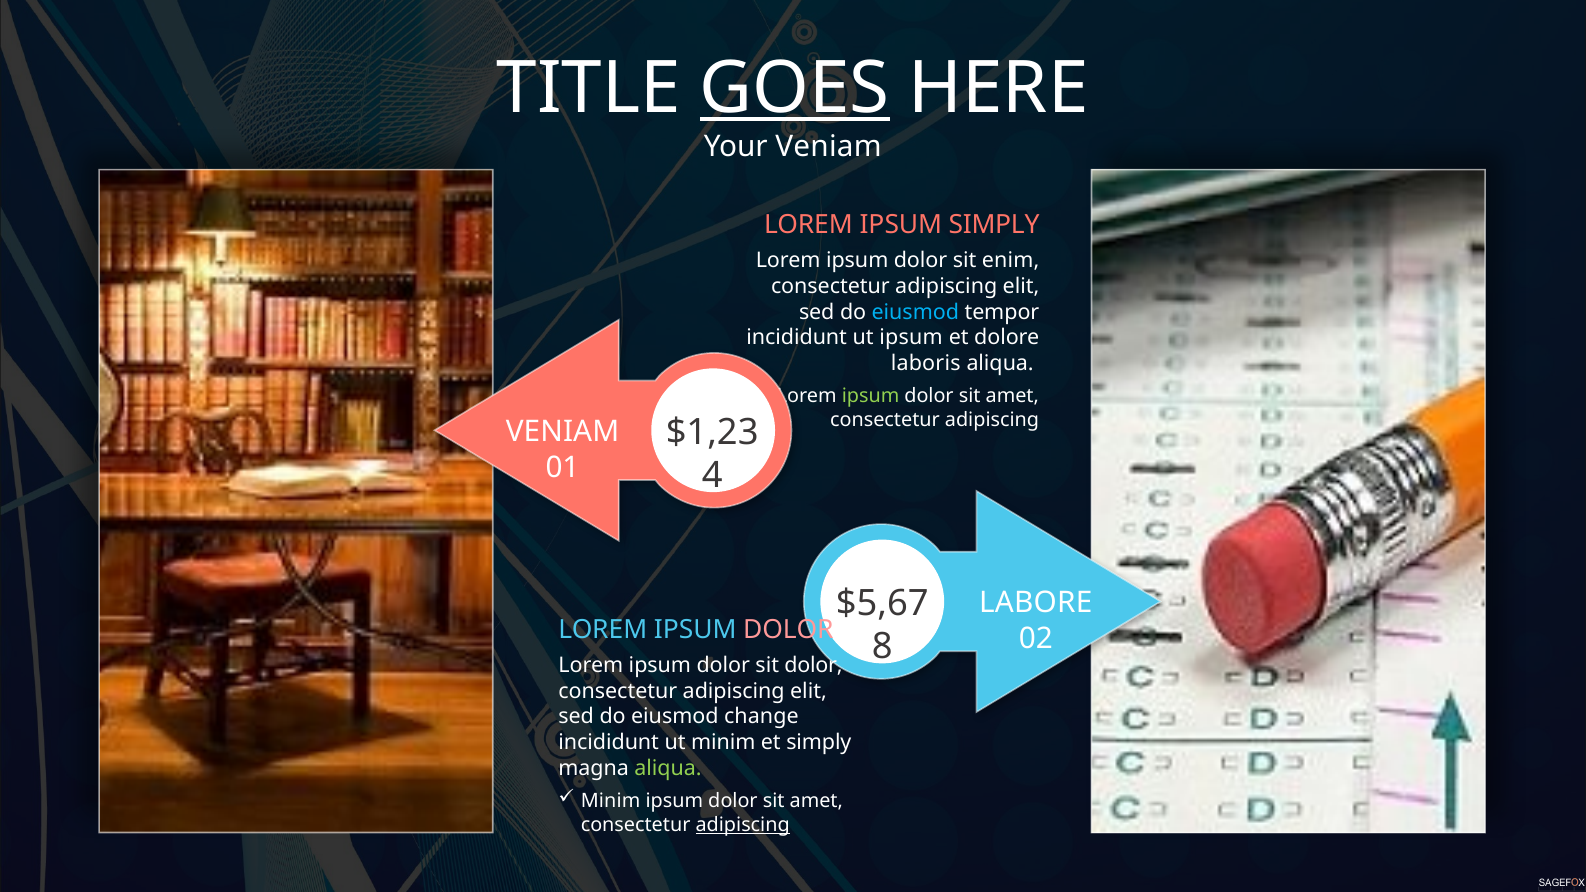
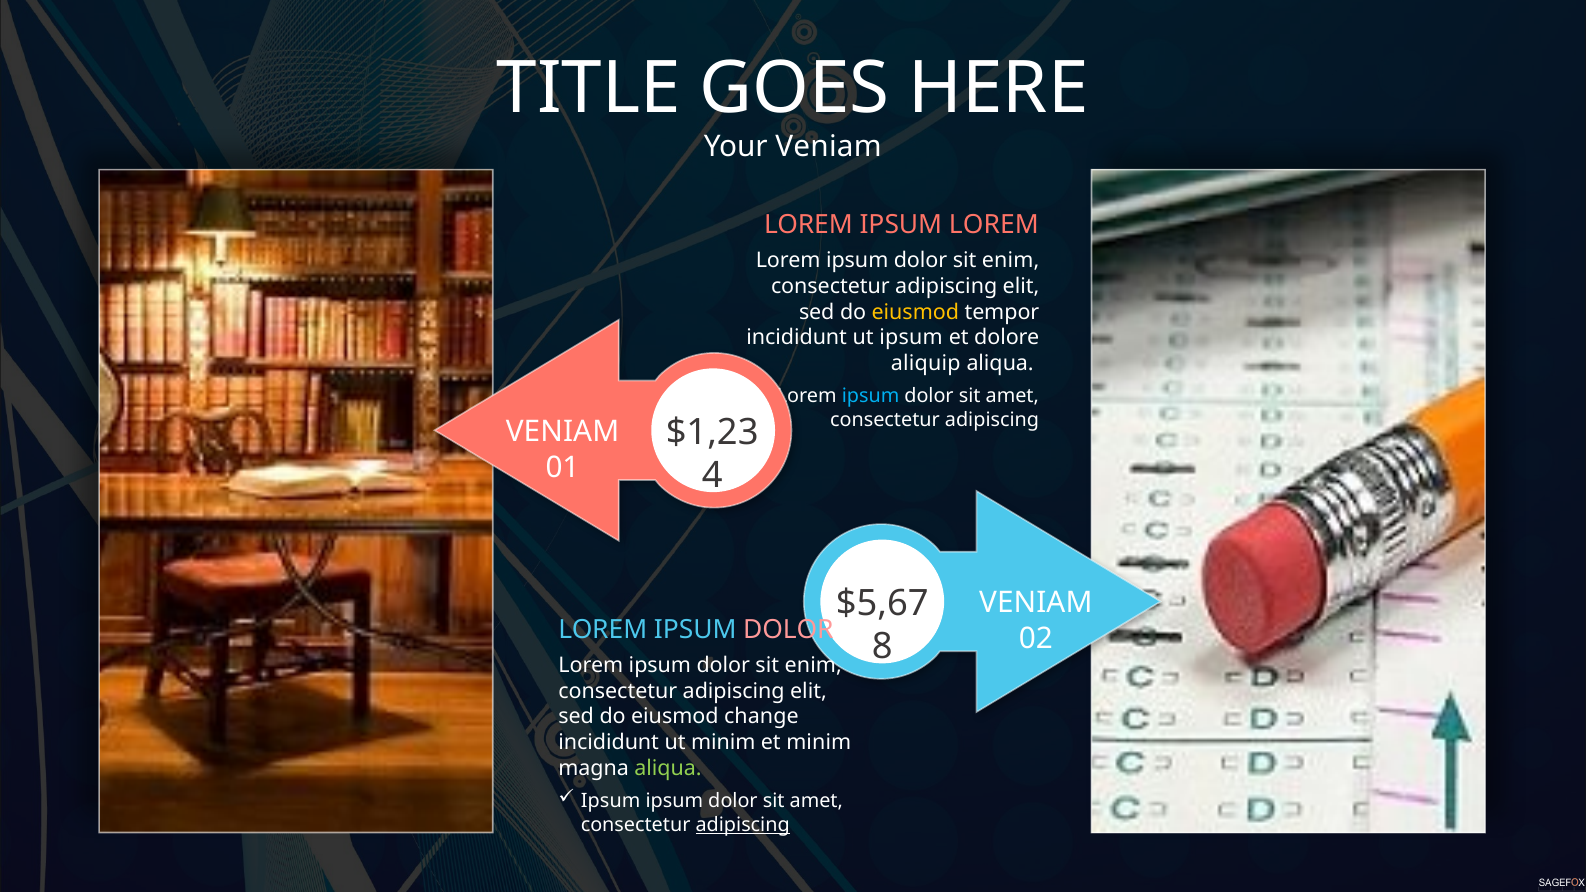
GOES underline: present -> none
IPSUM SIMPLY: SIMPLY -> LOREM
eiusmod at (915, 312) colour: light blue -> yellow
laboris: laboris -> aliquip
ipsum at (871, 396) colour: light green -> light blue
LABORE at (1036, 603): LABORE -> VENIAM
dolor at (813, 665): dolor -> enim
et simply: simply -> minim
Minim at (611, 801): Minim -> Ipsum
